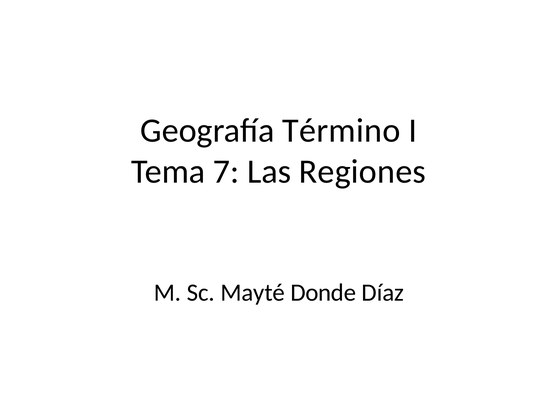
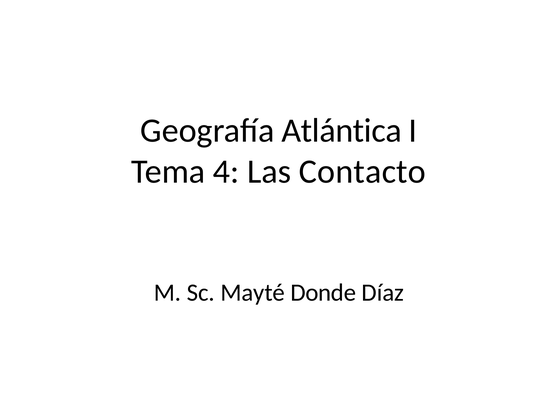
Término: Término -> Atlántica
7: 7 -> 4
Regiones: Regiones -> Contacto
